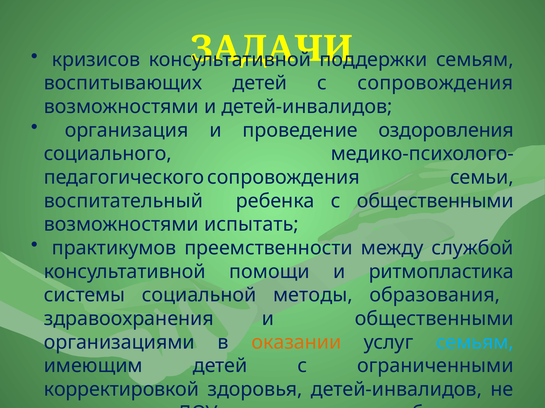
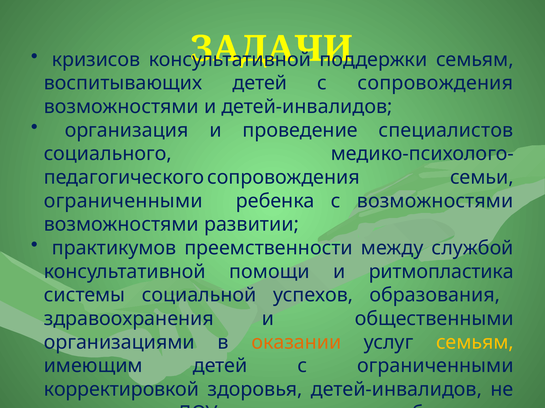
оздоровления: оздоровления -> специалистов
воспитательный at (123, 201): воспитательный -> ограниченными
с общественными: общественными -> возможностями
испытать: испытать -> развитии
методы: методы -> успехов
семьям at (475, 343) colour: light blue -> yellow
